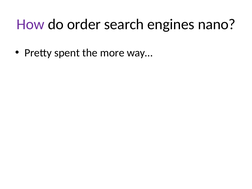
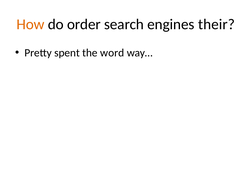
How colour: purple -> orange
nano: nano -> their
more: more -> word
